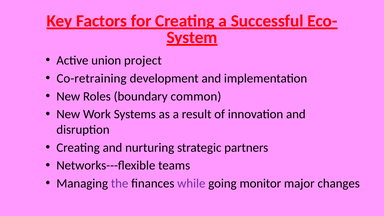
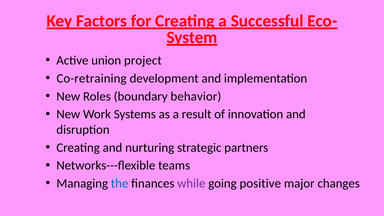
common: common -> behavior
the colour: purple -> blue
monitor: monitor -> positive
